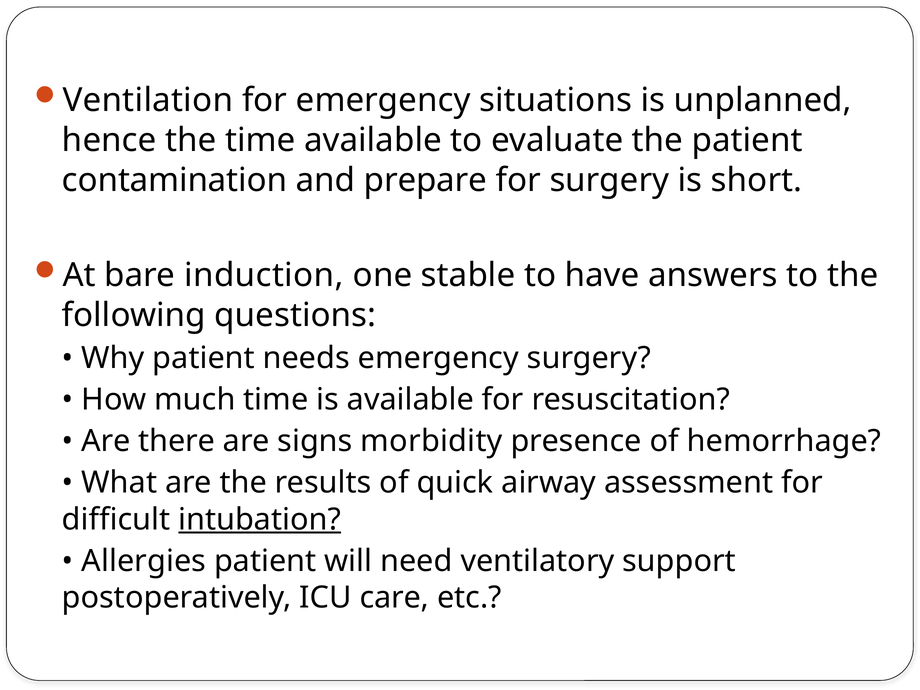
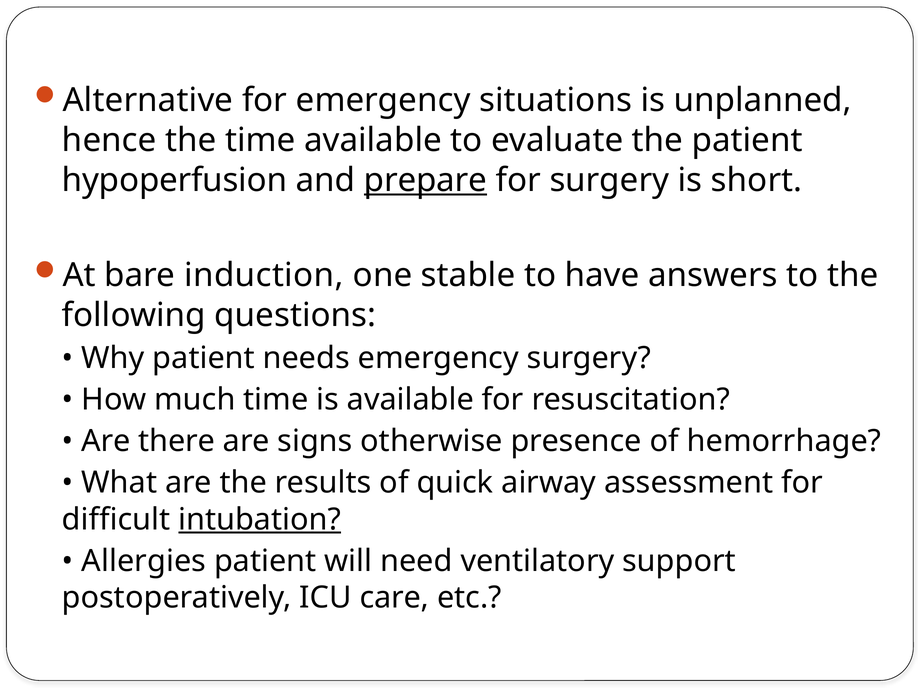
Ventilation: Ventilation -> Alternative
contamination: contamination -> hypoperfusion
prepare underline: none -> present
morbidity: morbidity -> otherwise
